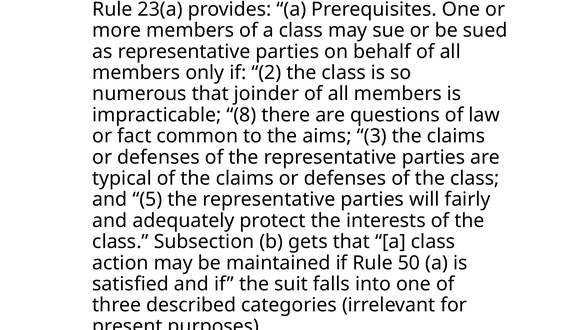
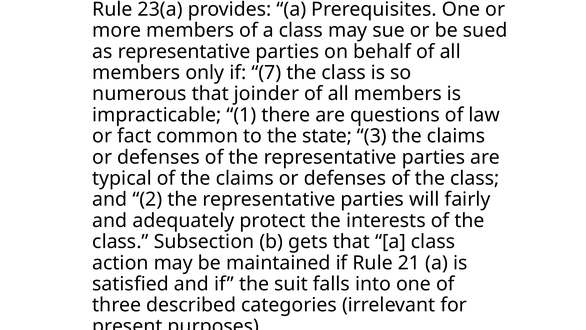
2: 2 -> 7
8: 8 -> 1
aims: aims -> state
5: 5 -> 2
50: 50 -> 21
